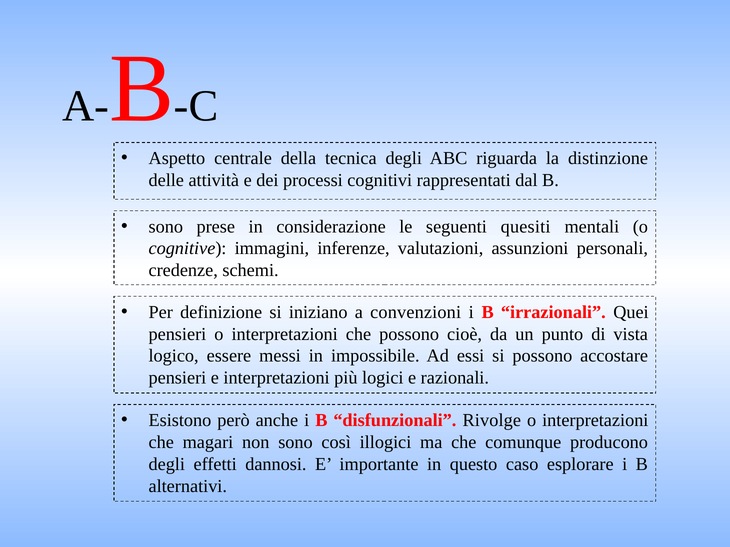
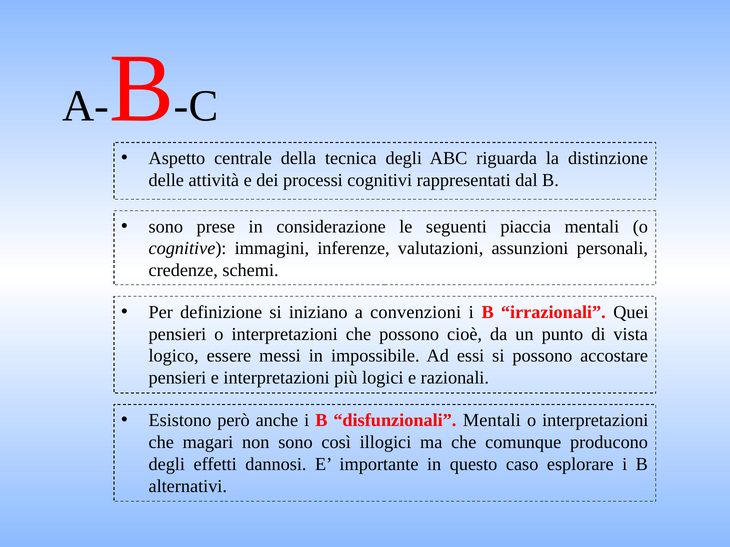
quesiti: quesiti -> piaccia
disfunzionali Rivolge: Rivolge -> Mentali
